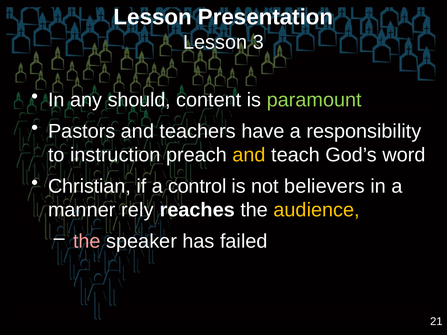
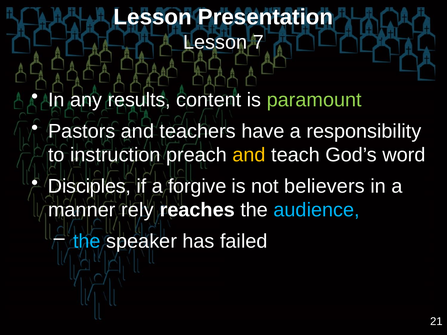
3: 3 -> 7
should: should -> results
Christian: Christian -> Disciples
control: control -> forgive
audience colour: yellow -> light blue
the at (87, 241) colour: pink -> light blue
